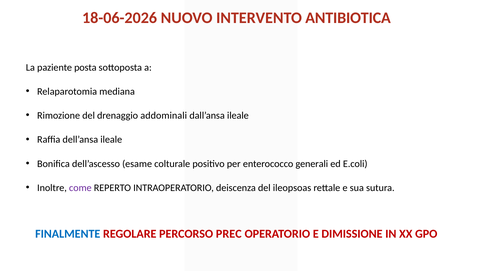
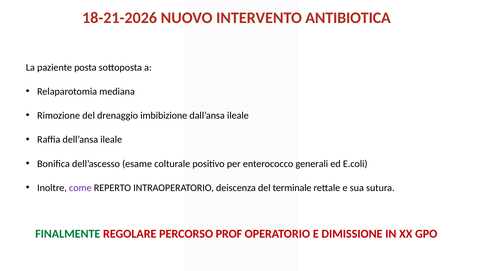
18-06-2026: 18-06-2026 -> 18-21-2026
addominali: addominali -> imbibizione
ileopsoas: ileopsoas -> terminale
FINALMENTE colour: blue -> green
PREC: PREC -> PROF
